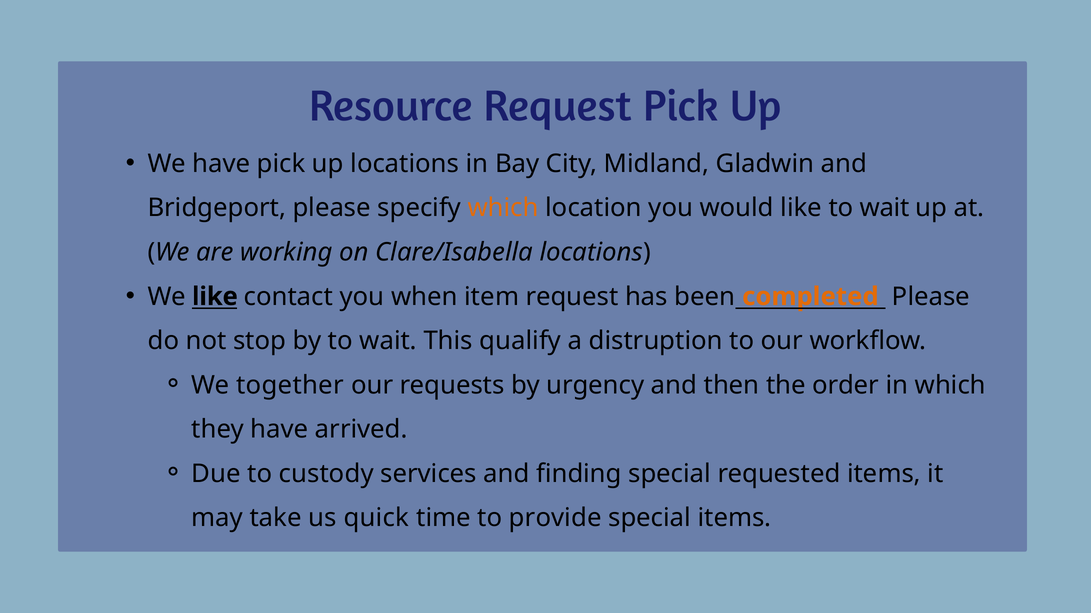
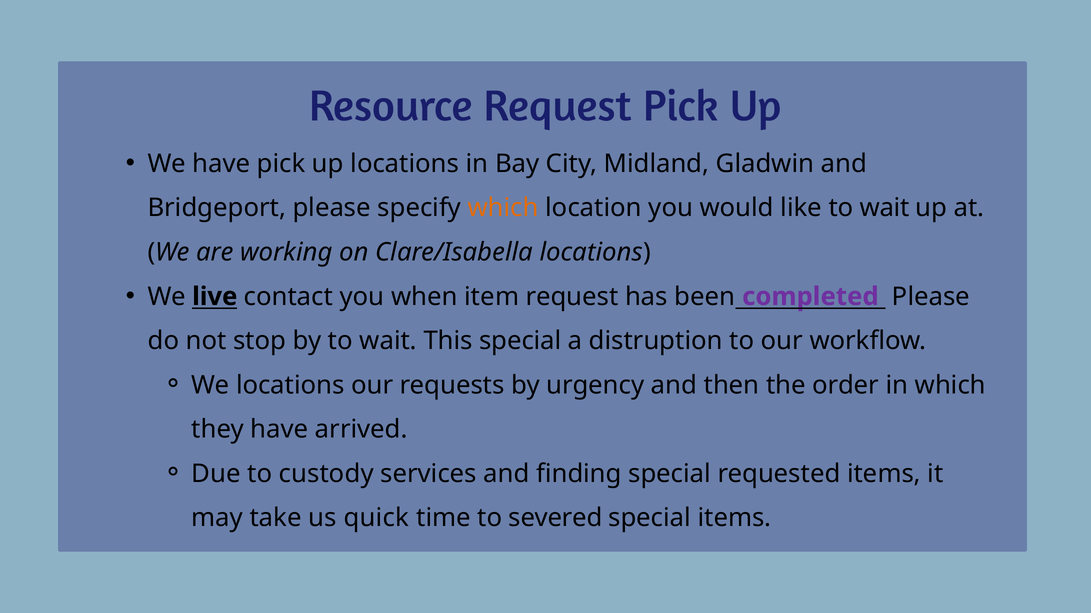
We like: like -> live
completed colour: orange -> purple
This qualify: qualify -> special
We together: together -> locations
provide: provide -> severed
